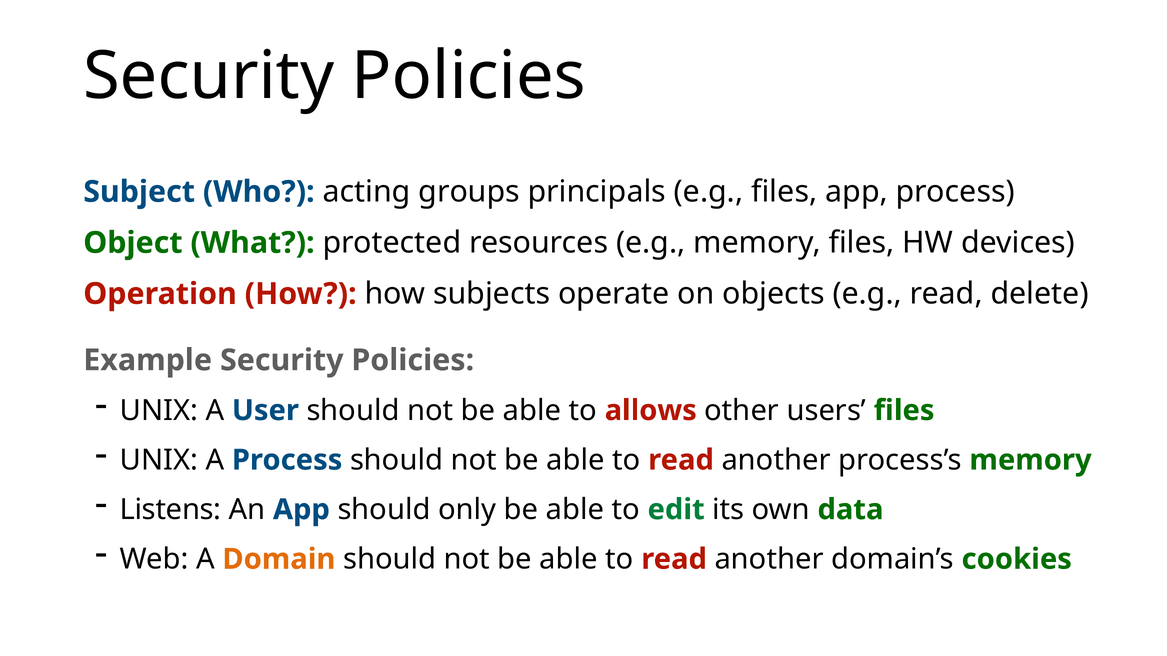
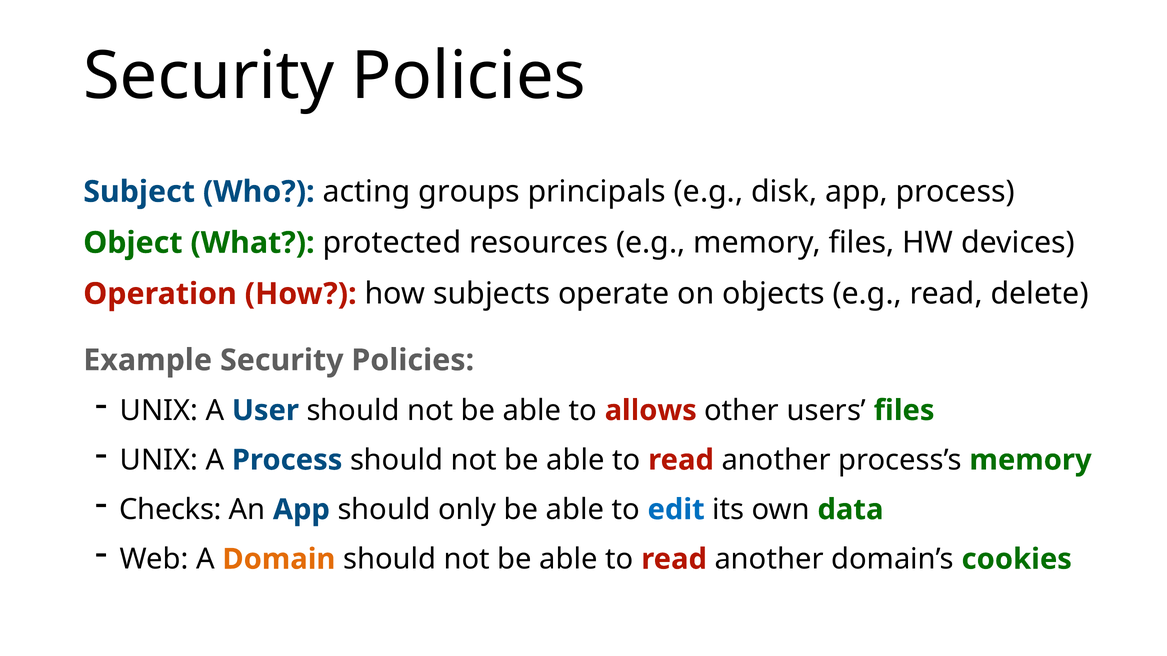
e.g files: files -> disk
Listens: Listens -> Checks
edit colour: green -> blue
